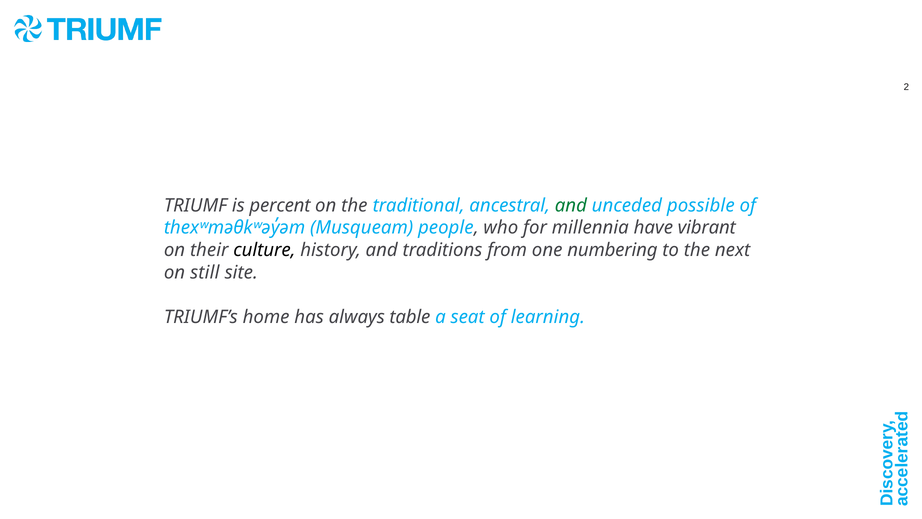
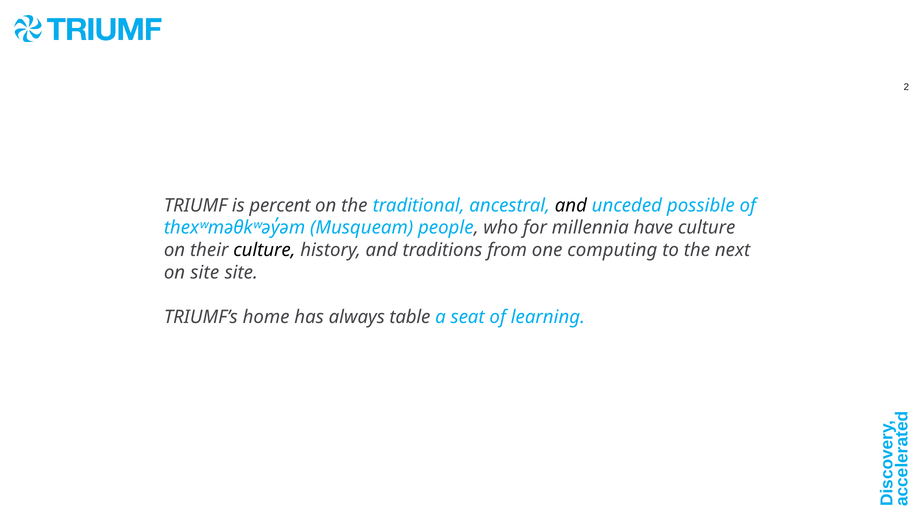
and at (571, 205) colour: green -> black
have vibrant: vibrant -> culture
numbering: numbering -> computing
on still: still -> site
